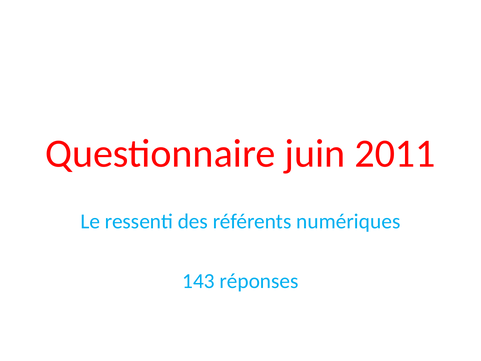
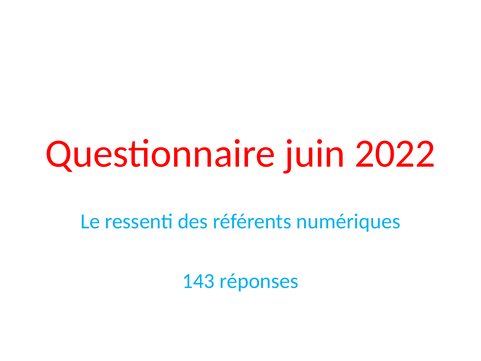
2011: 2011 -> 2022
